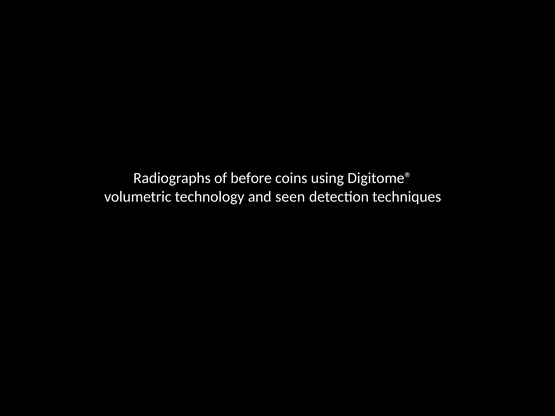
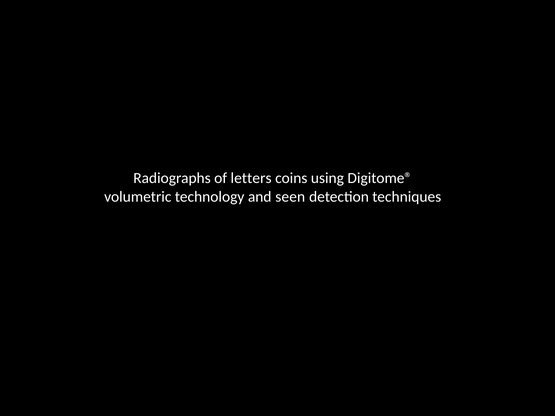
before: before -> letters
